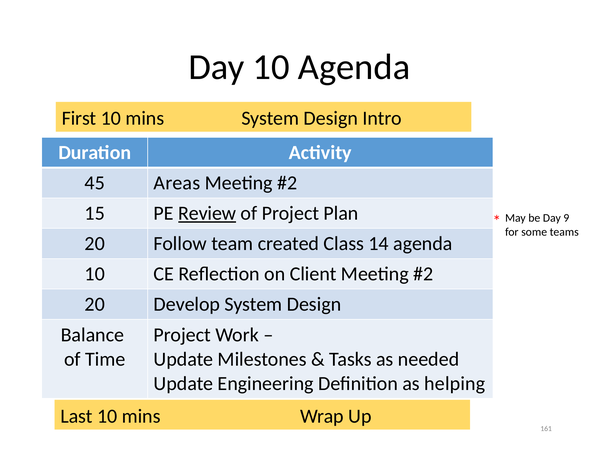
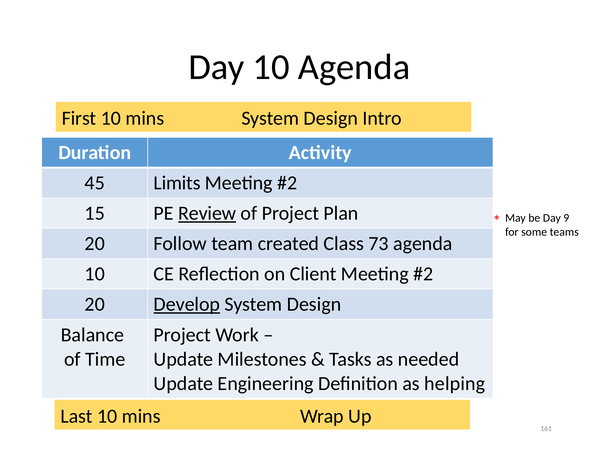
Areas: Areas -> Limits
14: 14 -> 73
Develop underline: none -> present
